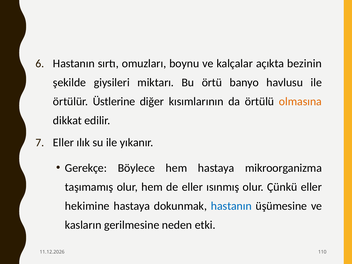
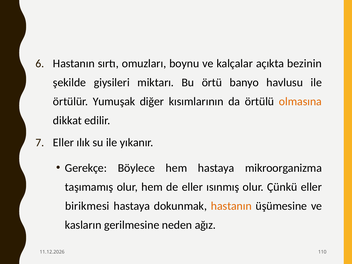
Üstlerine: Üstlerine -> Yumuşak
hekimine: hekimine -> birikmesi
hastanın at (231, 206) colour: blue -> orange
etki: etki -> ağız
